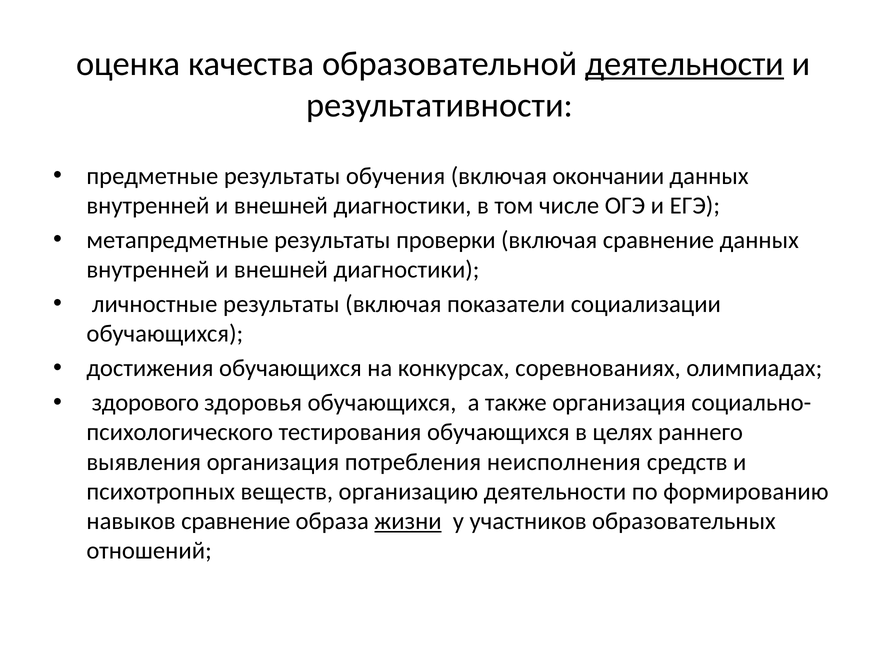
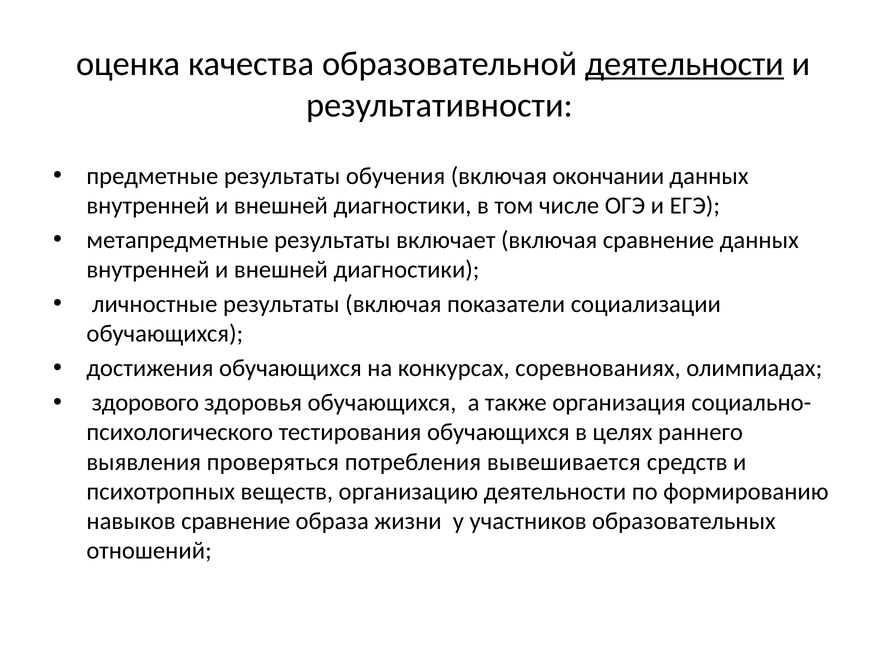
проверки: проверки -> включает
выявления организация: организация -> проверяться
неисполнения: неисполнения -> вывешивается
жизни underline: present -> none
